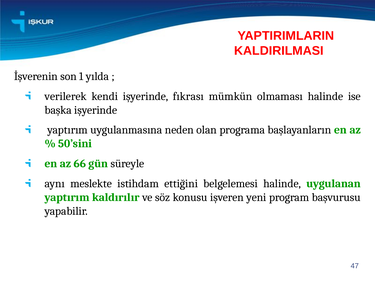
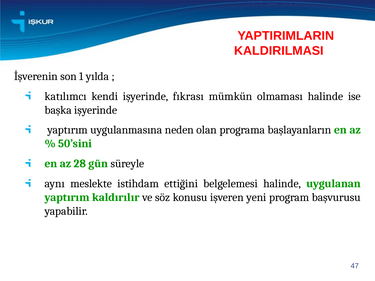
verilerek: verilerek -> katılımcı
66: 66 -> 28
